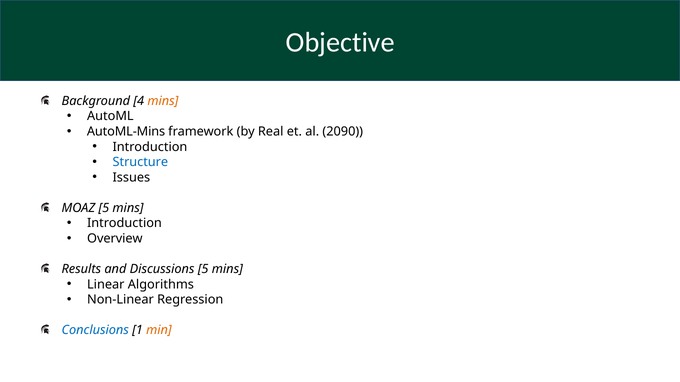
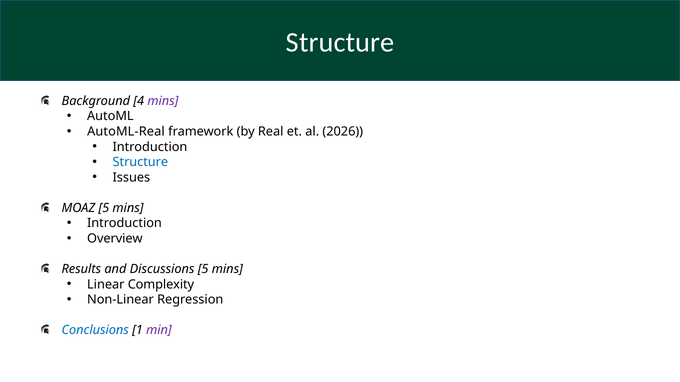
Objective at (340, 42): Objective -> Structure
mins at (163, 101) colour: orange -> purple
AutoML-Mins: AutoML-Mins -> AutoML-Real
2090: 2090 -> 2026
Algorithms: Algorithms -> Complexity
min colour: orange -> purple
